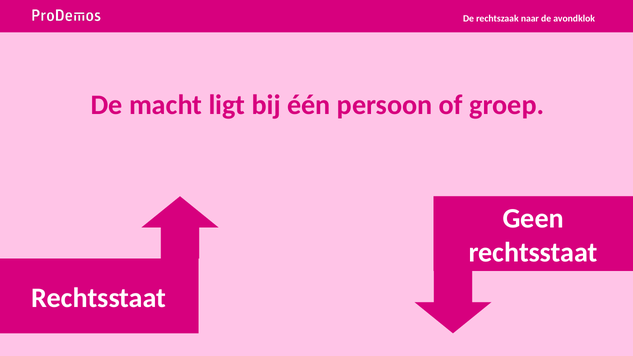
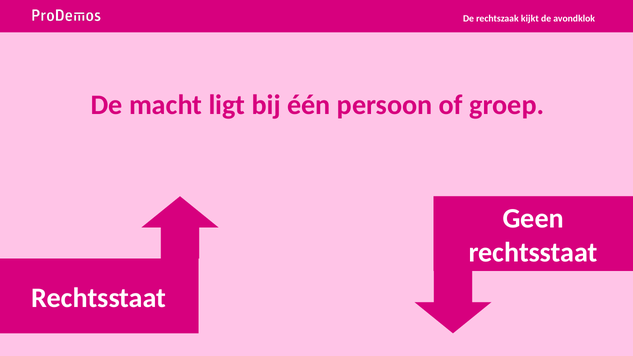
naar: naar -> kijkt
